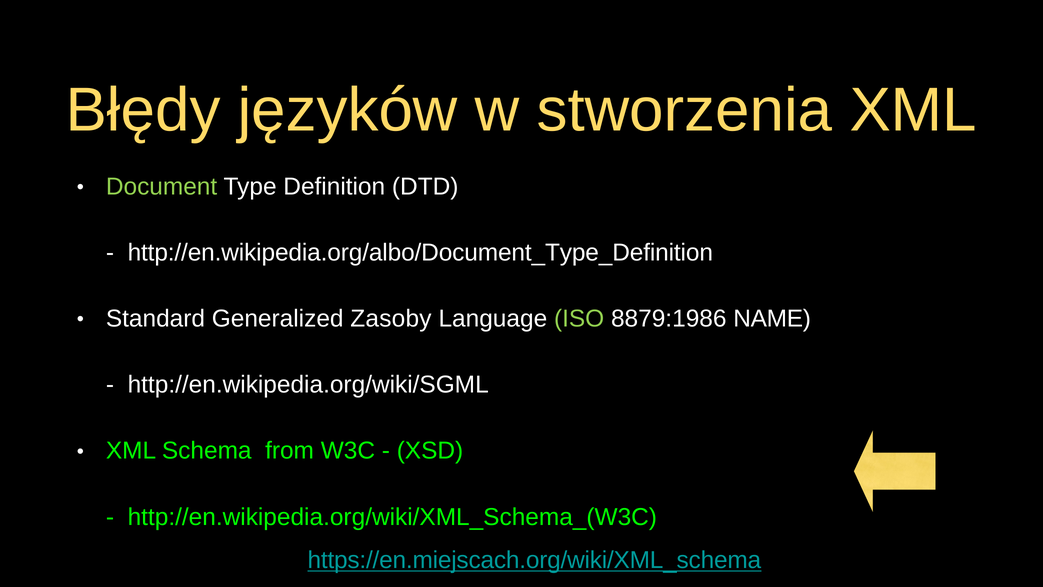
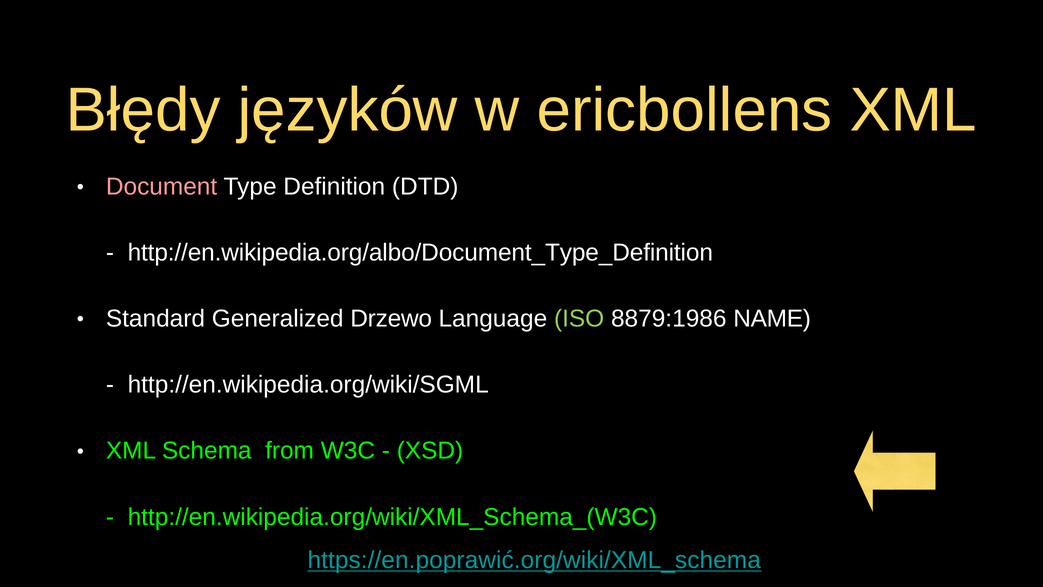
stworzenia: stworzenia -> ericbollens
Document colour: light green -> pink
Zasoby: Zasoby -> Drzewo
https://en.miejscach.org/wiki/XML_schema: https://en.miejscach.org/wiki/XML_schema -> https://en.poprawić.org/wiki/XML_schema
